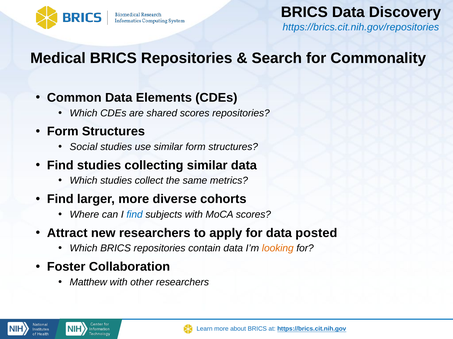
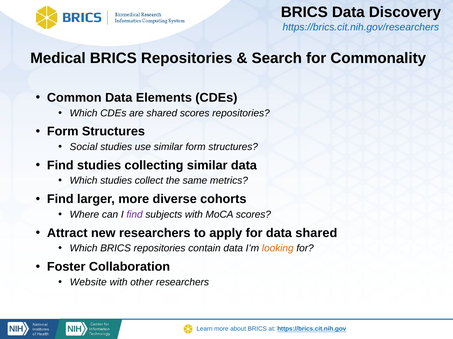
https://brics.cit.nih.gov/repositories: https://brics.cit.nih.gov/repositories -> https://brics.cit.nih.gov/researchers
find at (135, 215) colour: blue -> purple
data posted: posted -> shared
Matthew: Matthew -> Website
